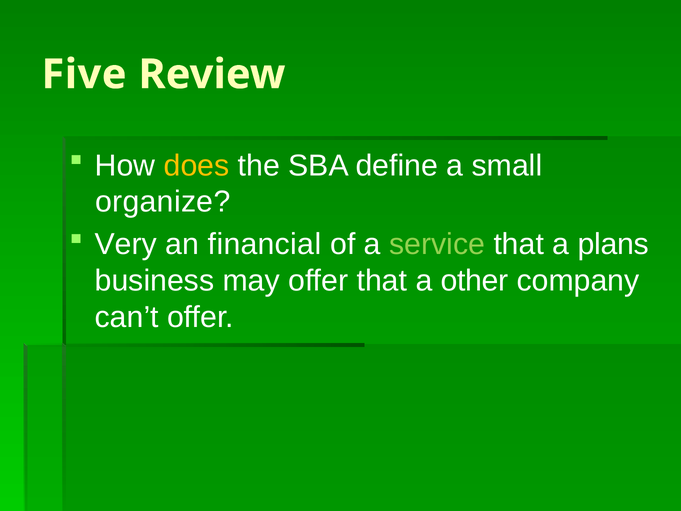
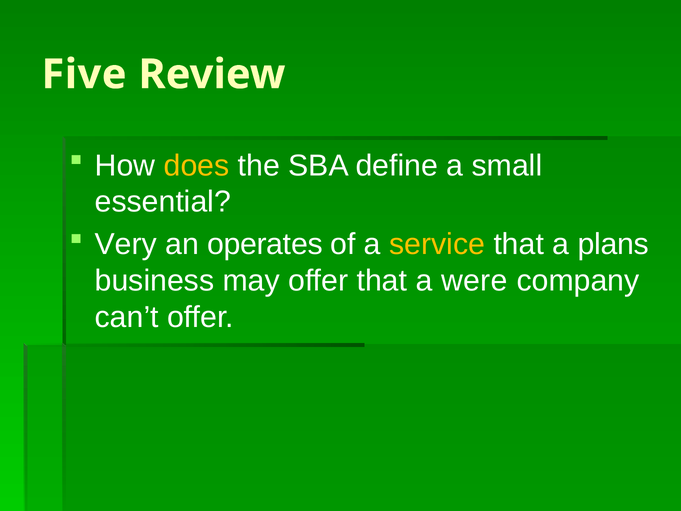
organize: organize -> essential
financial: financial -> operates
service colour: light green -> yellow
other: other -> were
